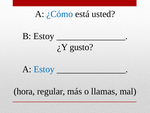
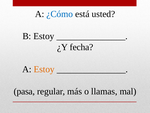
gusto: gusto -> fecha
Estoy at (44, 69) colour: blue -> orange
hora: hora -> pasa
